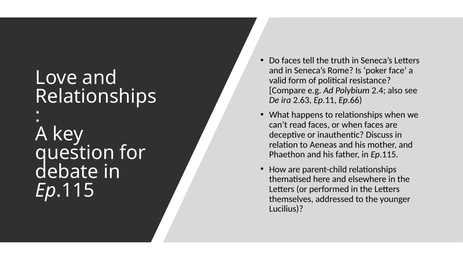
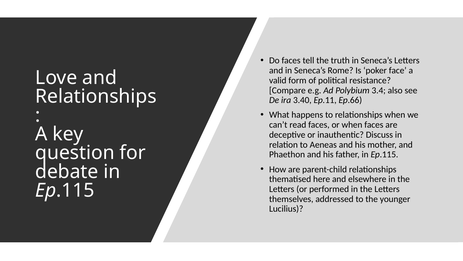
2.4: 2.4 -> 3.4
2.63: 2.63 -> 3.40
